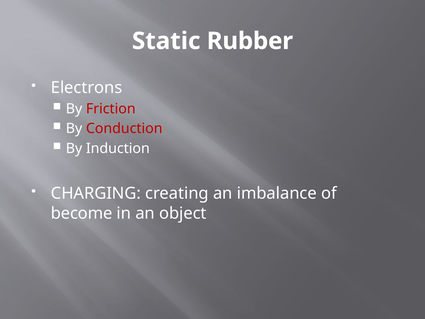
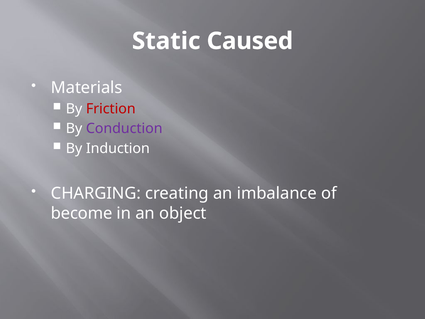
Rubber: Rubber -> Caused
Electrons: Electrons -> Materials
Conduction colour: red -> purple
